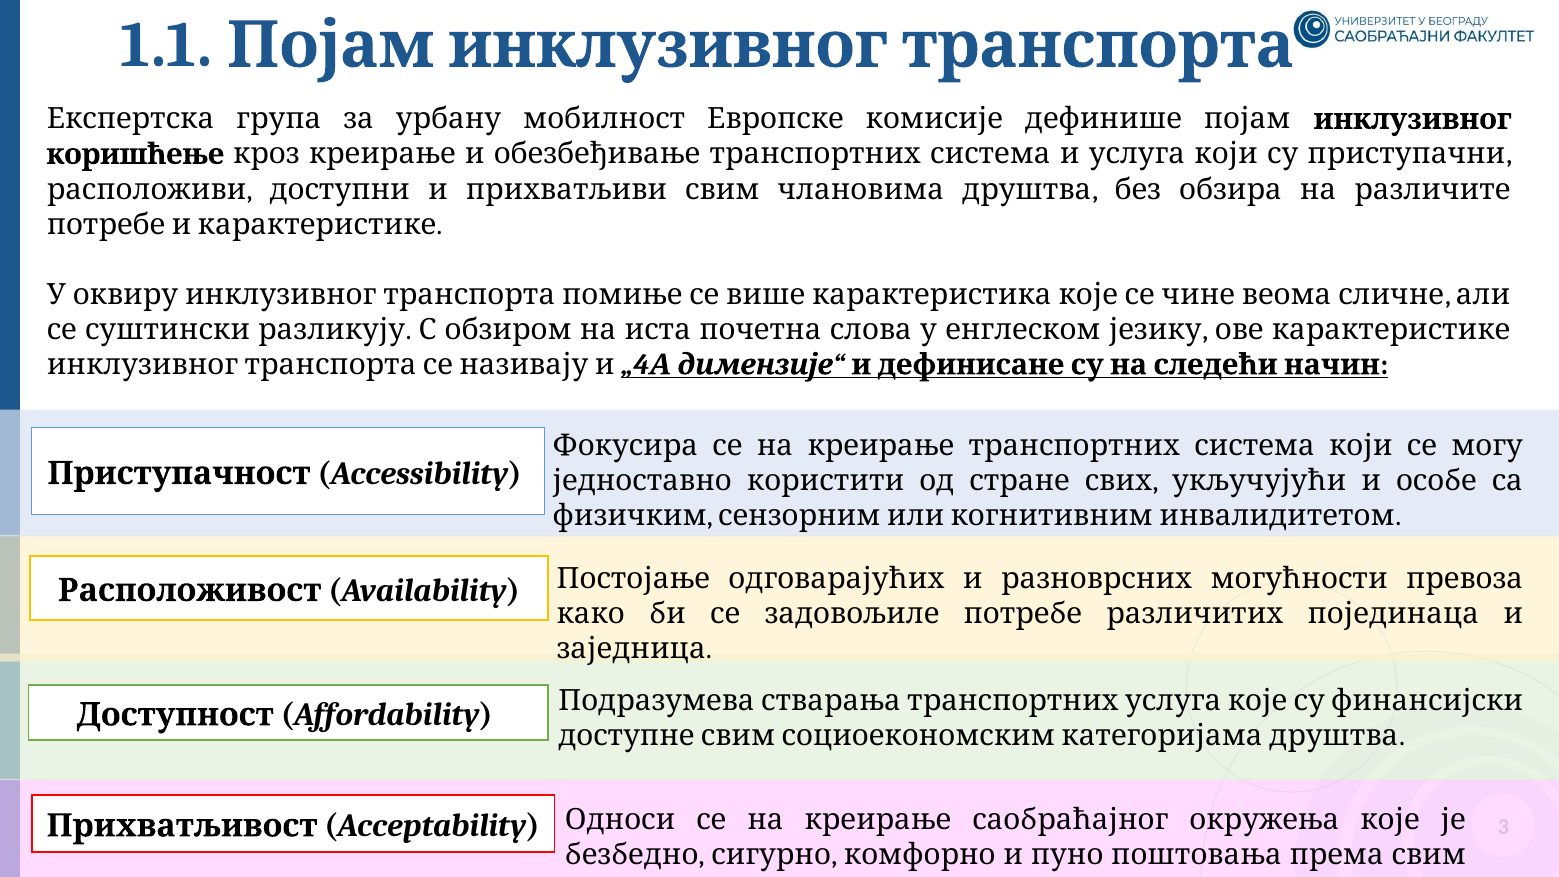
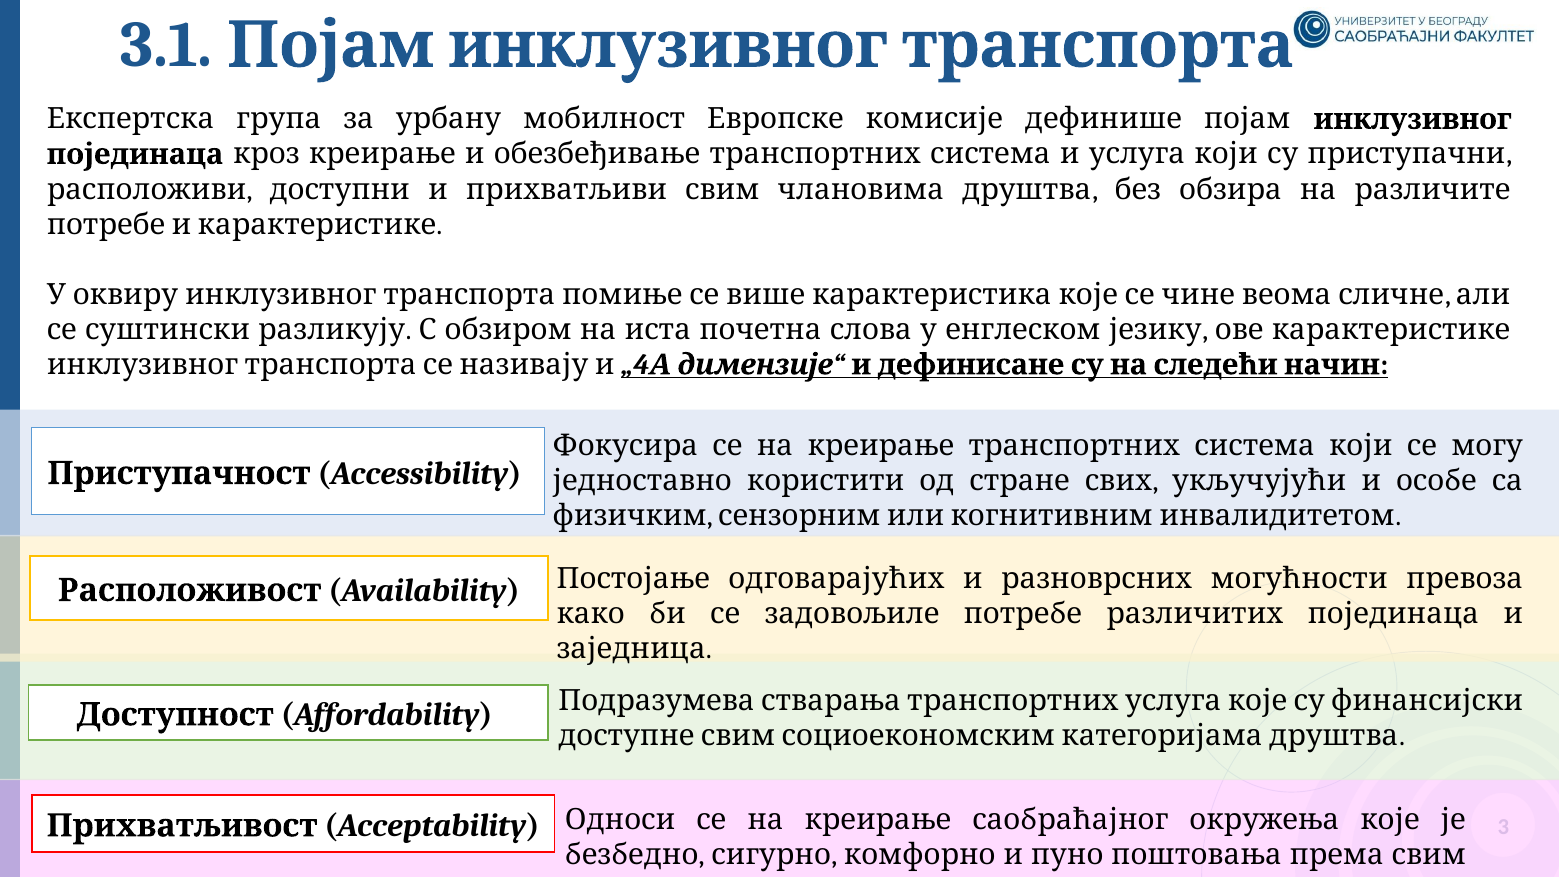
1.1: 1.1 -> 3.1
коришћење at (135, 154): коришћење -> појединаца
